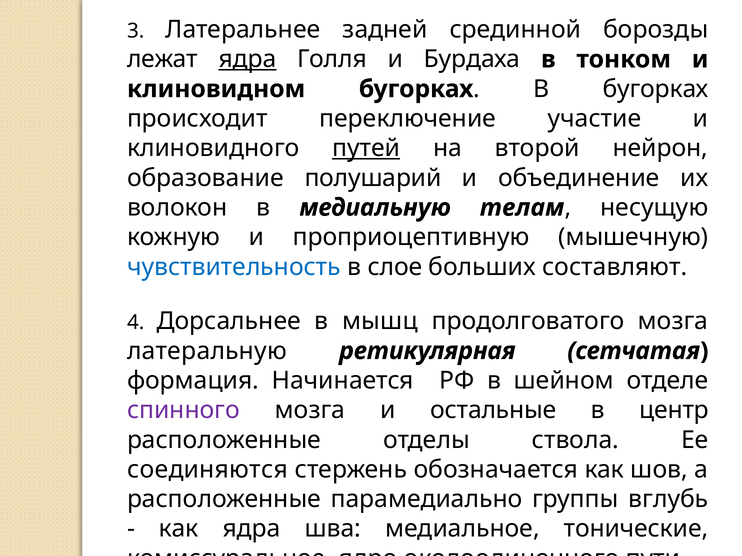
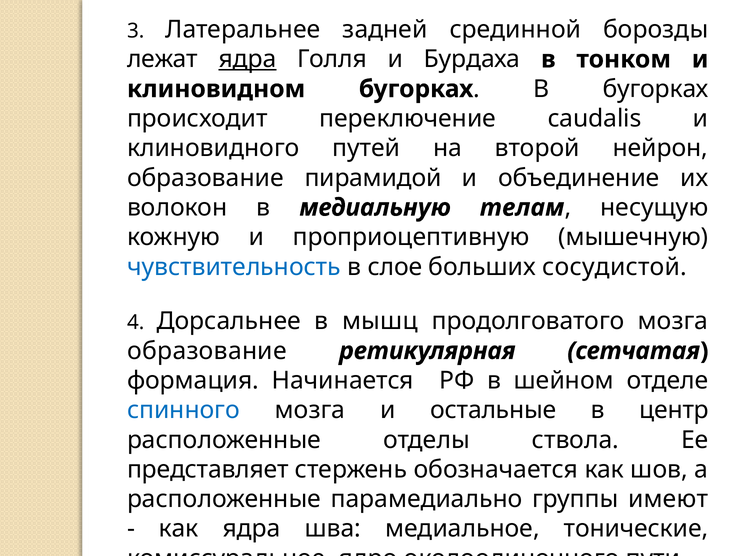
участие: участие -> caudalis
путей underline: present -> none
полушарий: полушарий -> пирамидой
составляют: составляют -> сосудистой
латеральную at (207, 351): латеральную -> образование
спинного colour: purple -> blue
соединяются: соединяются -> представляет
вглубь: вглубь -> имеют
